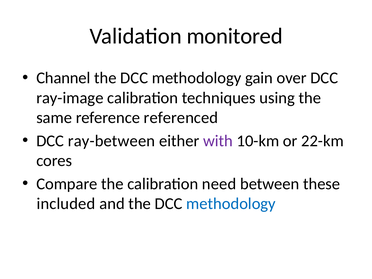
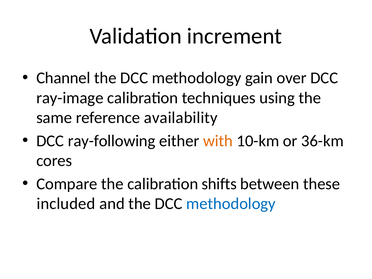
monitored: monitored -> increment
referenced: referenced -> availability
ray-between: ray-between -> ray-following
with colour: purple -> orange
22-km: 22-km -> 36-km
need: need -> shifts
